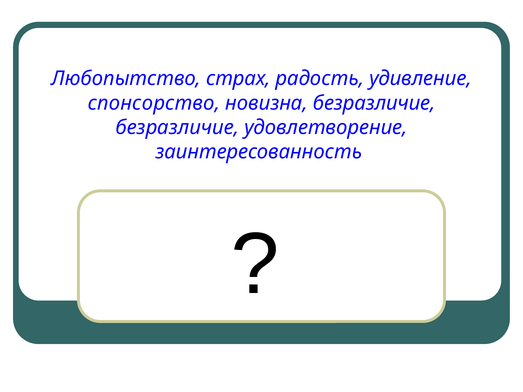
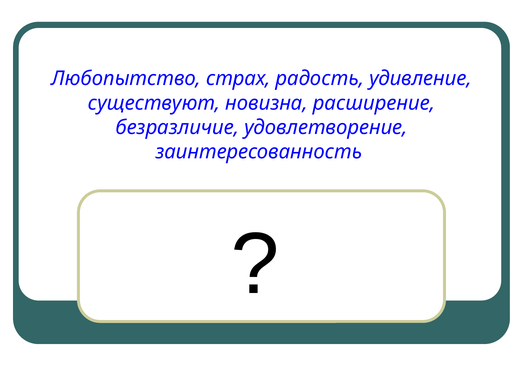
спонсорство: спонсорство -> существуют
новизна безразличие: безразличие -> расширение
